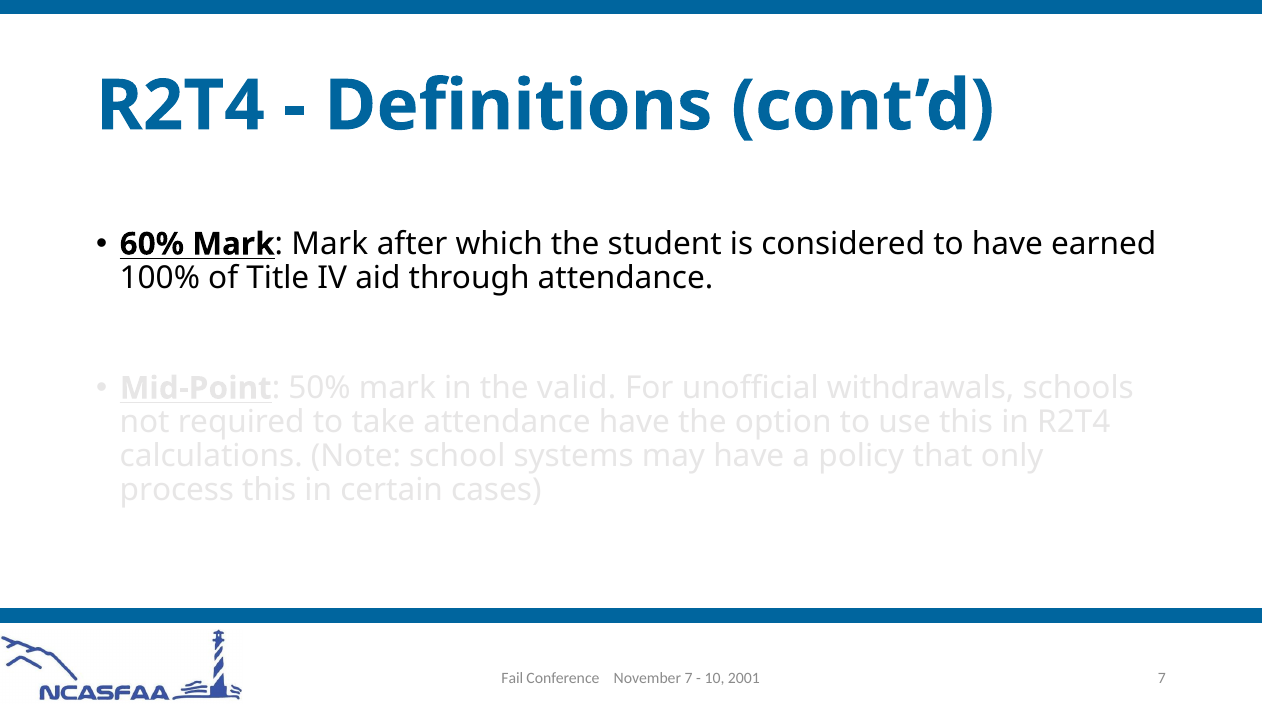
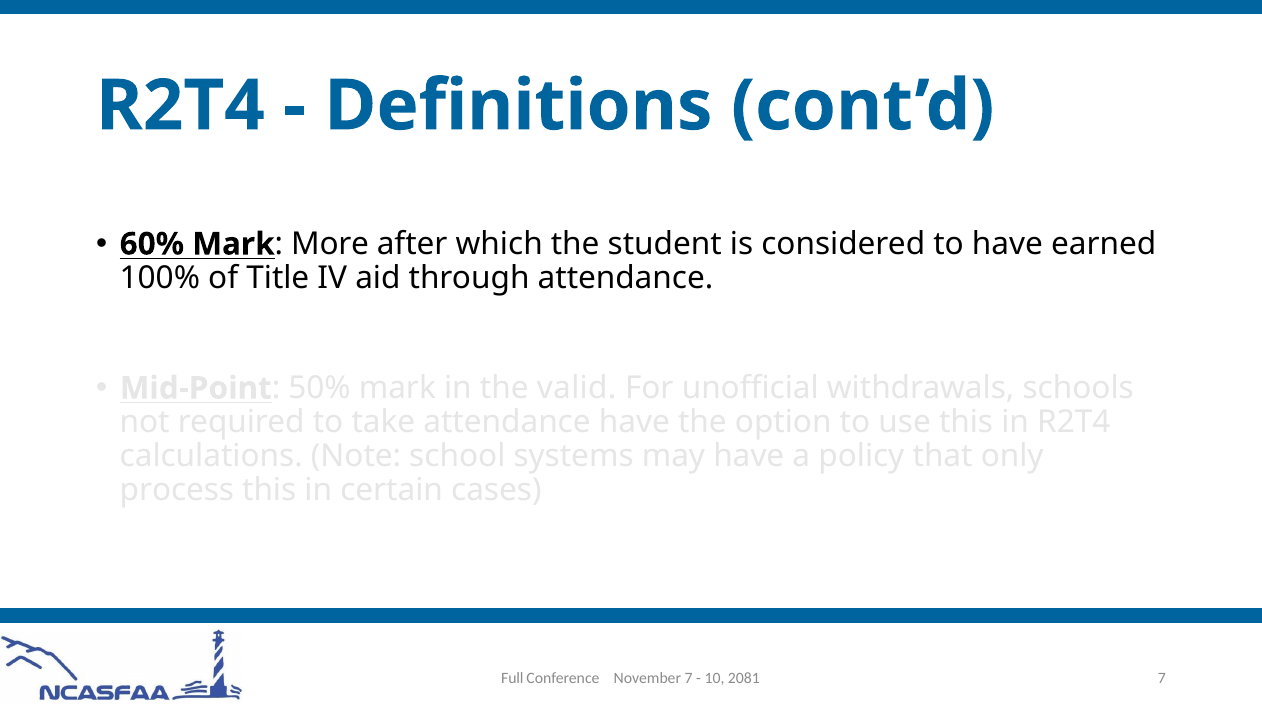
Mark at (330, 244): Mark -> More
Fail: Fail -> Full
2001: 2001 -> 2081
